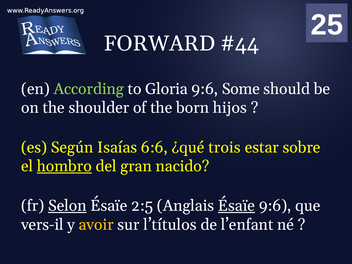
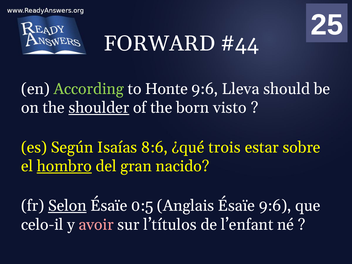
Gloria: Gloria -> Honte
Some: Some -> Lleva
shoulder underline: none -> present
hijos: hijos -> visto
6:6: 6:6 -> 8:6
2:5: 2:5 -> 0:5
Ésaïe at (236, 206) underline: present -> none
vers-il: vers-il -> celo-il
avoir colour: yellow -> pink
